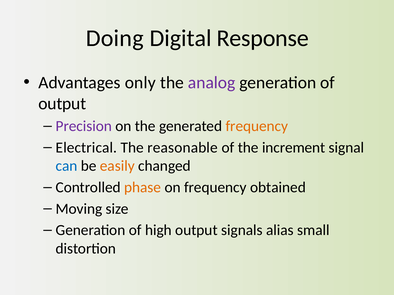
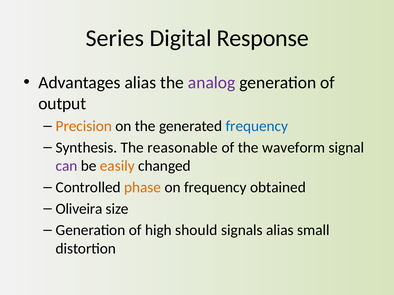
Doing: Doing -> Series
Advantages only: only -> alias
Precision colour: purple -> orange
frequency at (257, 126) colour: orange -> blue
Electrical: Electrical -> Synthesis
increment: increment -> waveform
can colour: blue -> purple
Moving: Moving -> Oliveira
high output: output -> should
